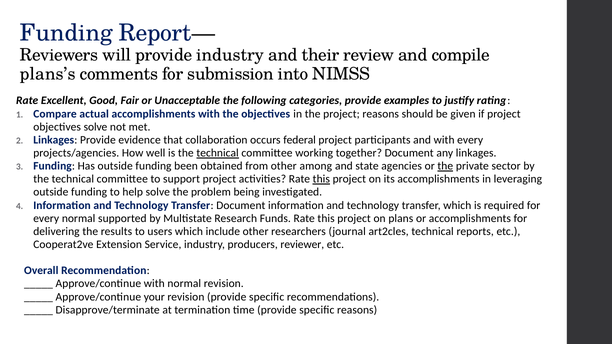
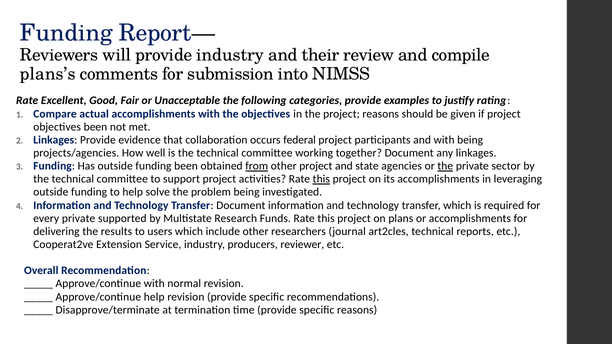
objectives solve: solve -> been
with every: every -> being
technical at (218, 153) underline: present -> none
from underline: none -> present
other among: among -> project
every normal: normal -> private
Approve/continue your: your -> help
